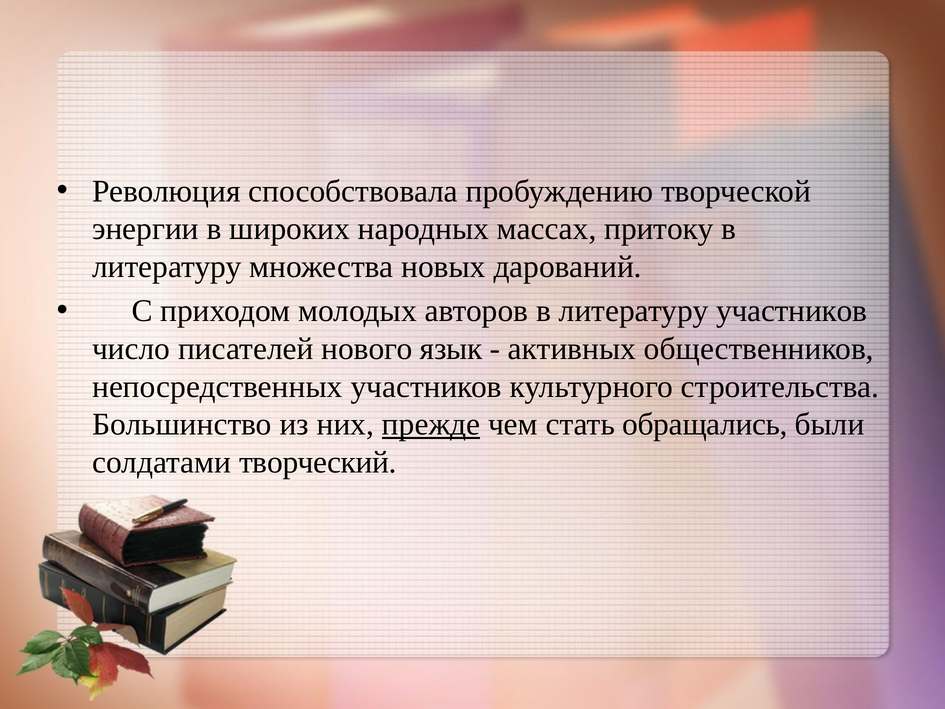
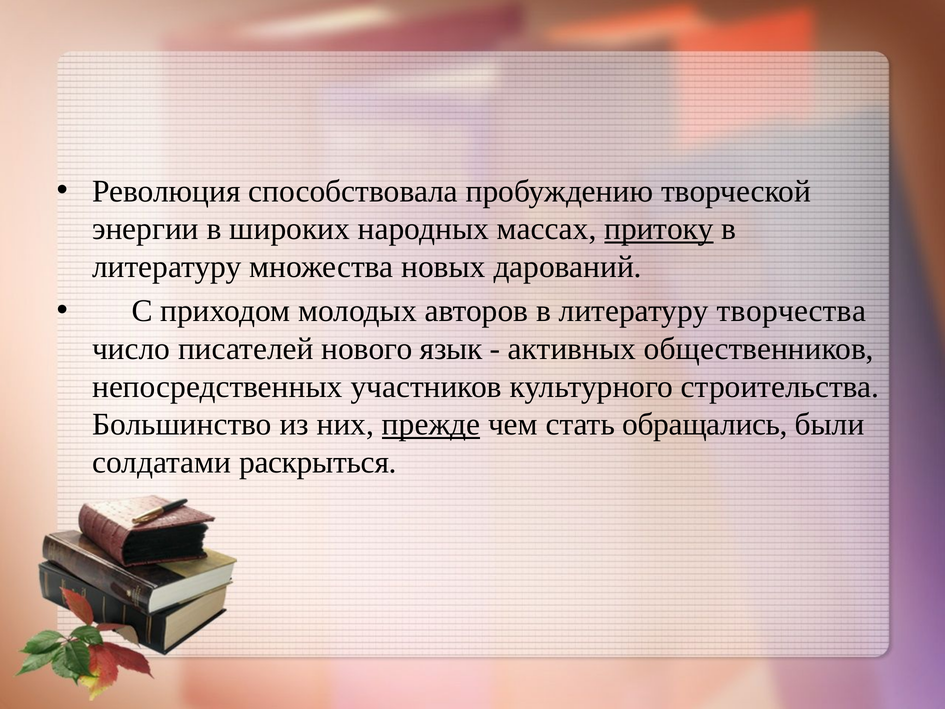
притоку underline: none -> present
литературу участников: участников -> творчества
творческий: творческий -> раскрыться
